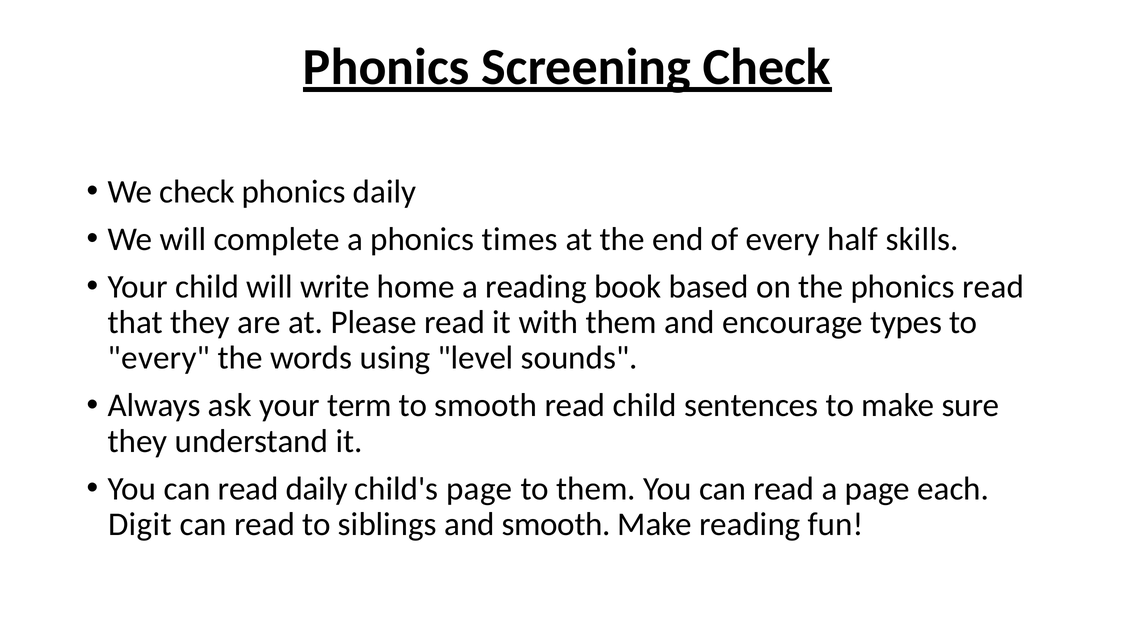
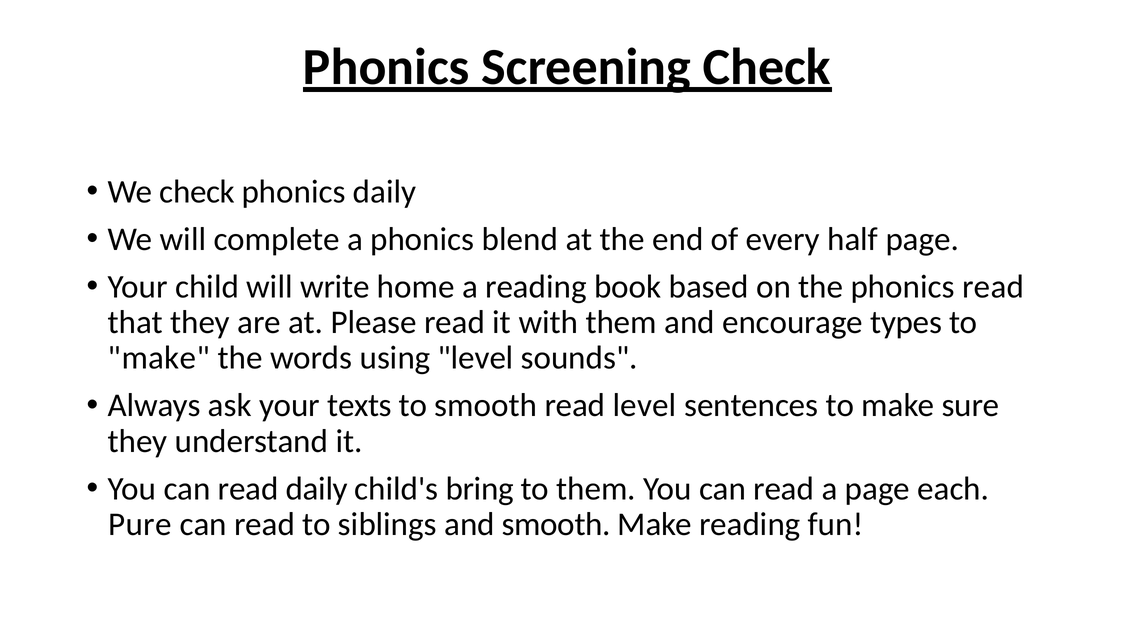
times: times -> blend
half skills: skills -> page
every at (159, 358): every -> make
term: term -> texts
read child: child -> level
child's page: page -> bring
Digit: Digit -> Pure
